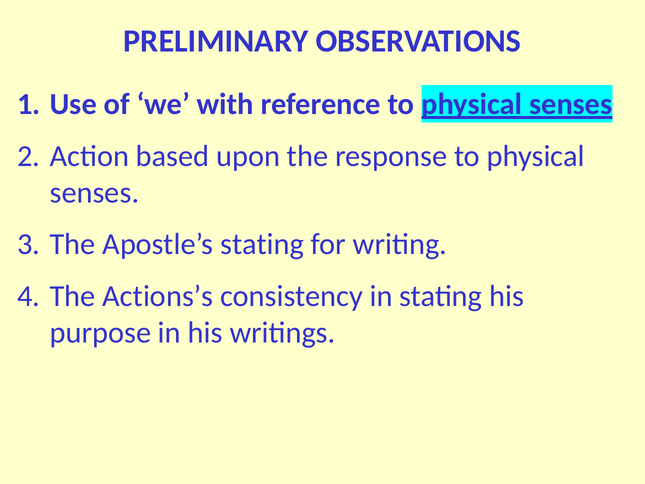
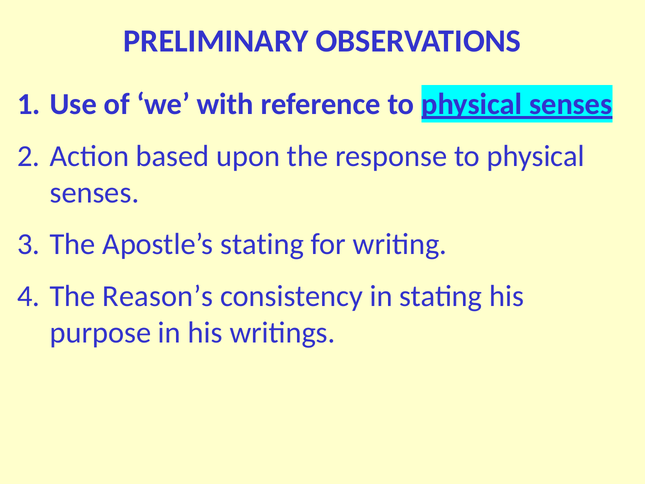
Actions’s: Actions’s -> Reason’s
